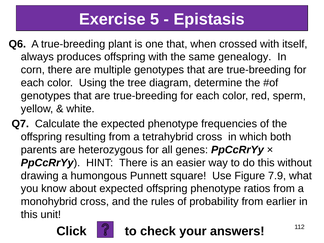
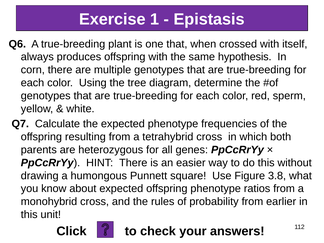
5: 5 -> 1
genealogy: genealogy -> hypothesis
7.9: 7.9 -> 3.8
